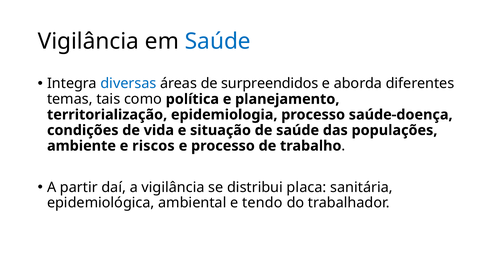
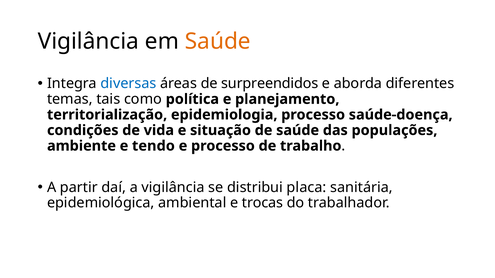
Saúde at (218, 42) colour: blue -> orange
riscos: riscos -> tendo
tendo: tendo -> trocas
